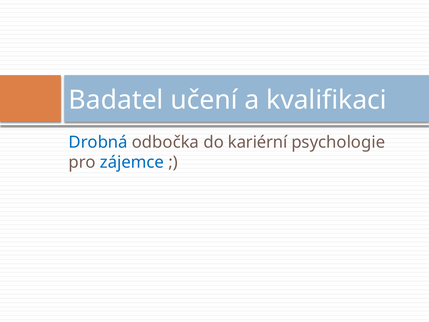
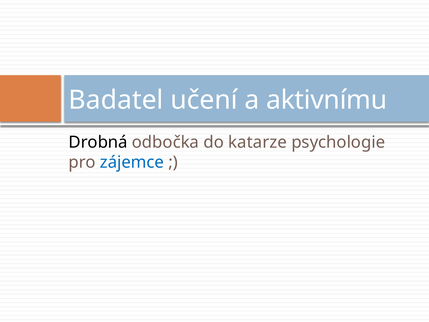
kvalifikaci: kvalifikaci -> aktivnímu
Drobná colour: blue -> black
kariérní: kariérní -> katarze
